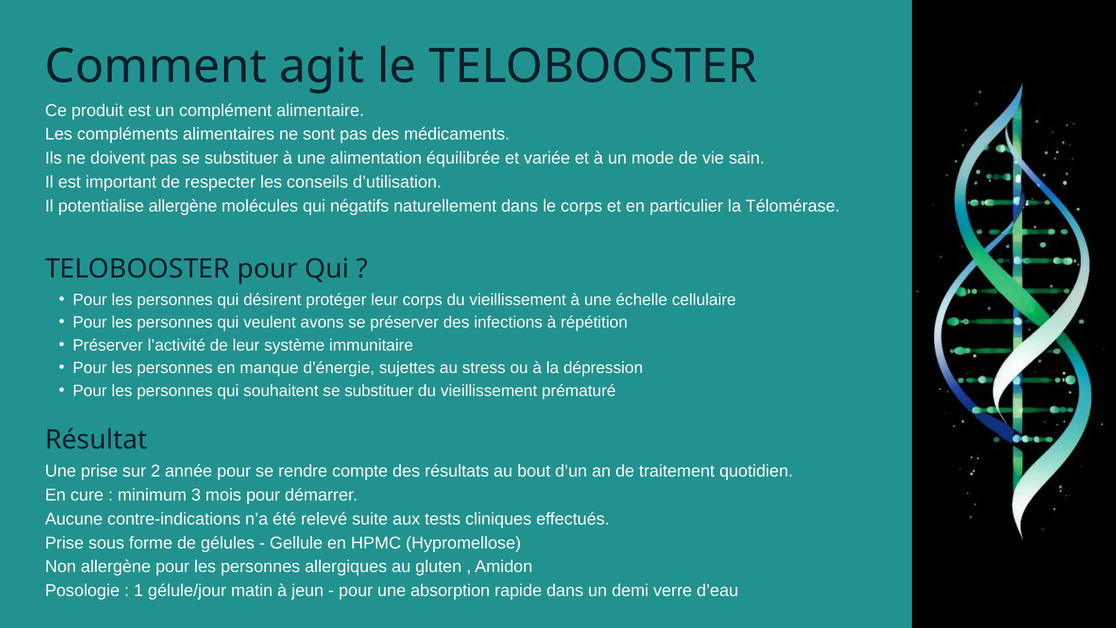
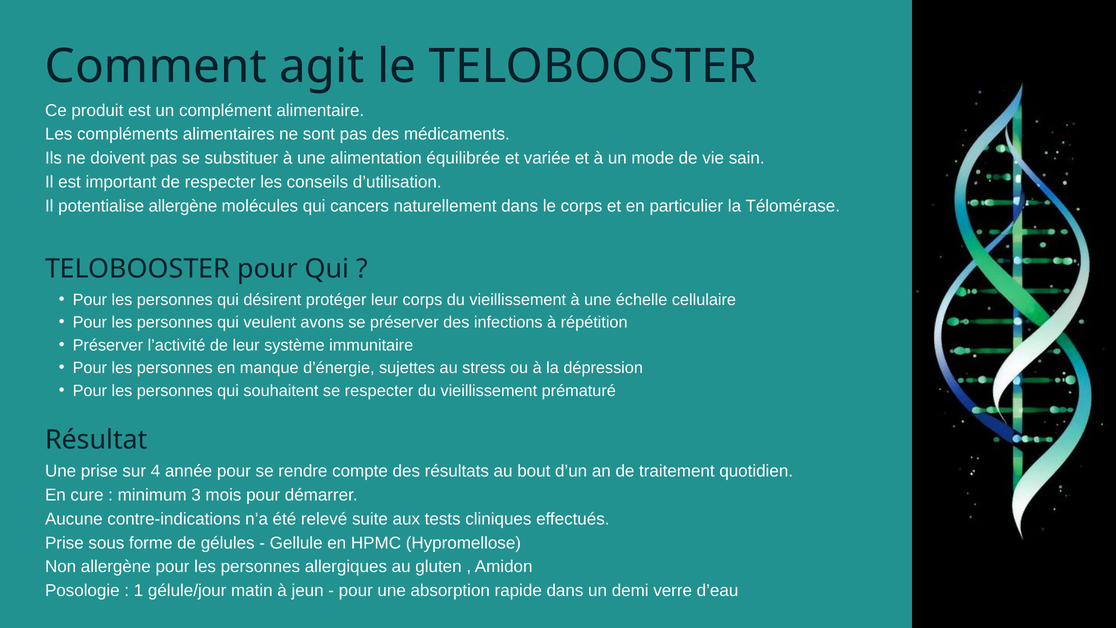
négatifs: négatifs -> cancers
souhaitent se substituer: substituer -> respecter
2: 2 -> 4
